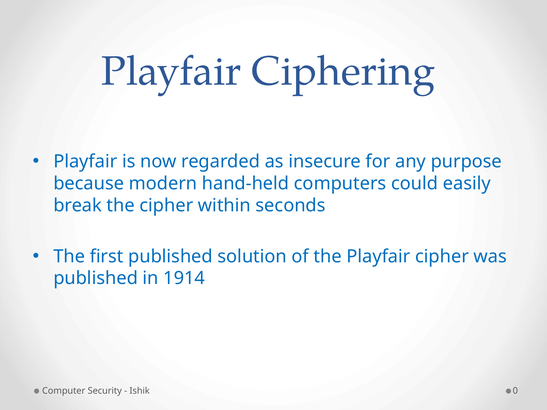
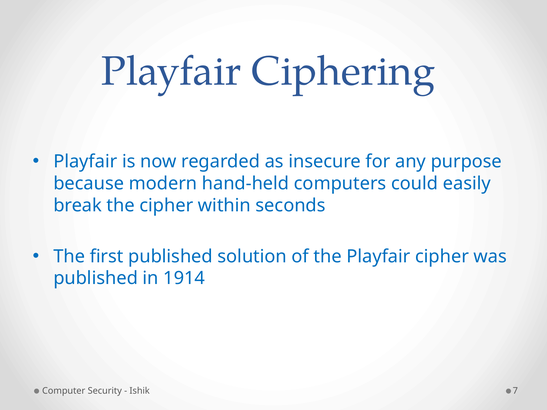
0: 0 -> 7
